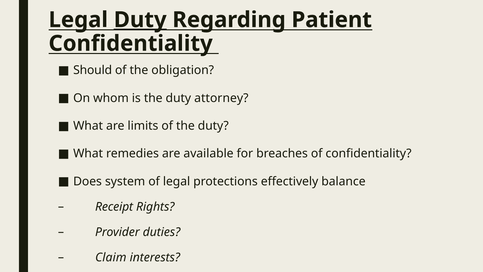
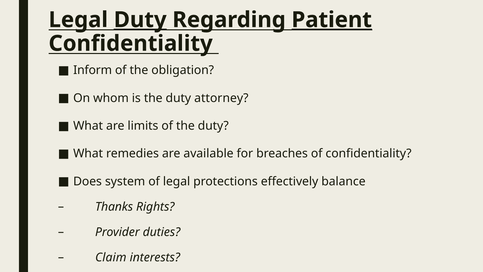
Patient underline: none -> present
Should: Should -> Inform
Receipt: Receipt -> Thanks
